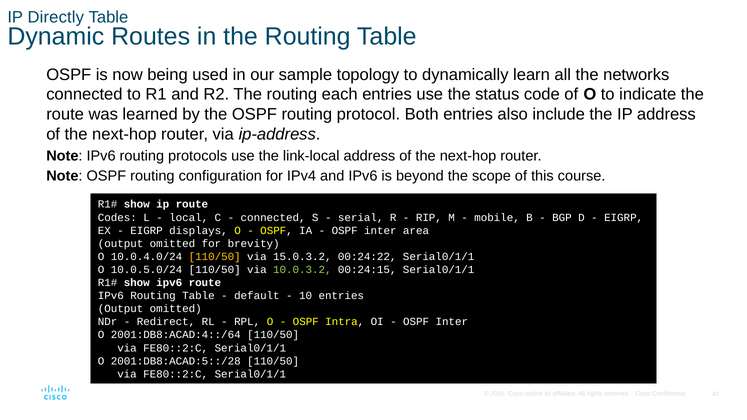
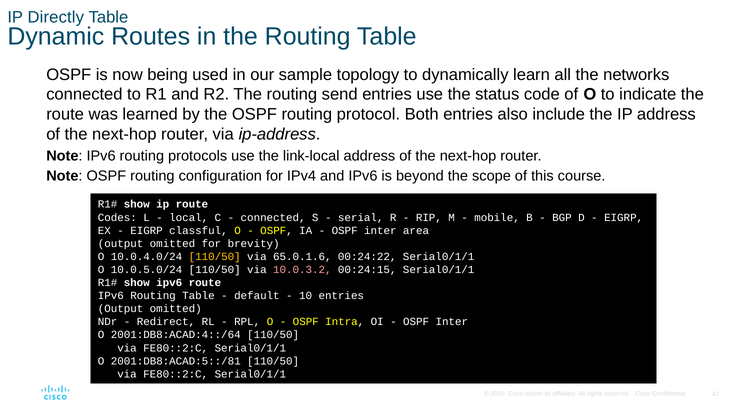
each: each -> send
displays: displays -> classful
15.0.3.2: 15.0.3.2 -> 65.0.1.6
10.0.3.2 colour: light green -> pink
2001:DB8:ACAD:5::/28: 2001:DB8:ACAD:5::/28 -> 2001:DB8:ACAD:5::/81
